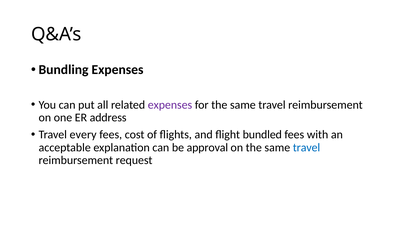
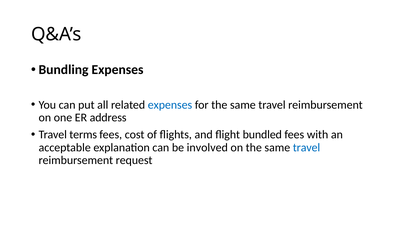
expenses at (170, 105) colour: purple -> blue
every: every -> terms
approval: approval -> involved
